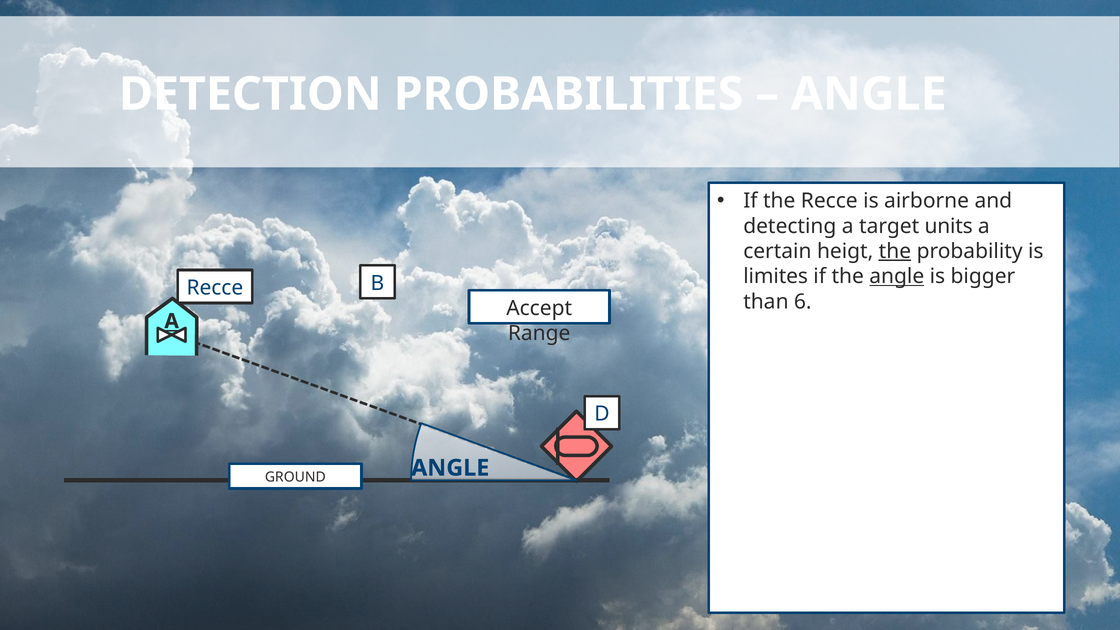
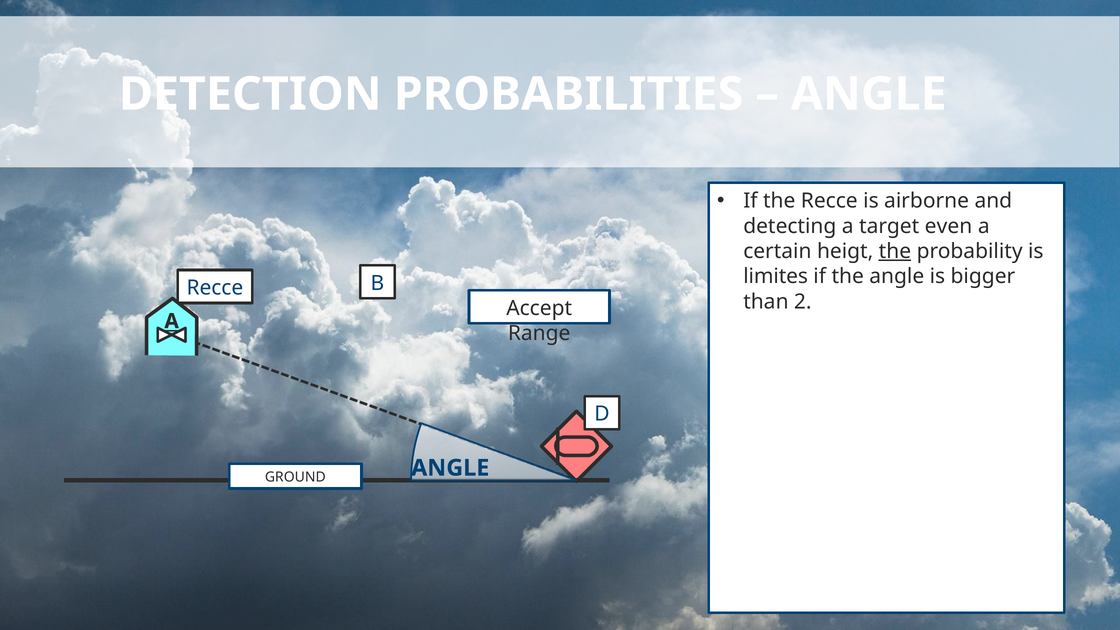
units: units -> even
angle at (897, 276) underline: present -> none
6: 6 -> 2
